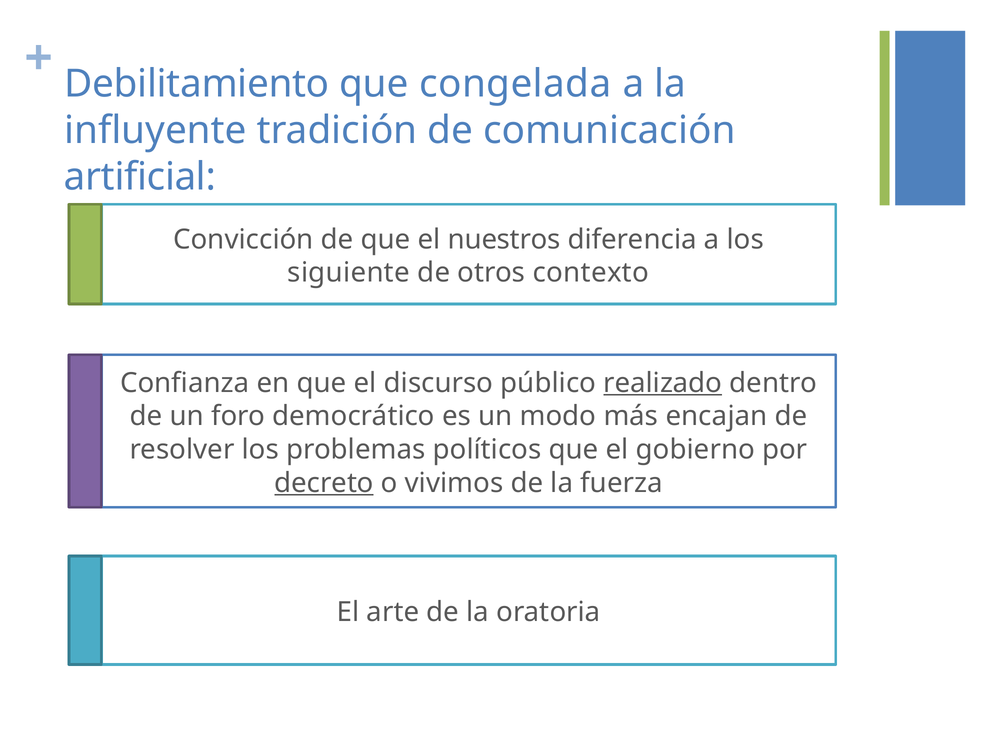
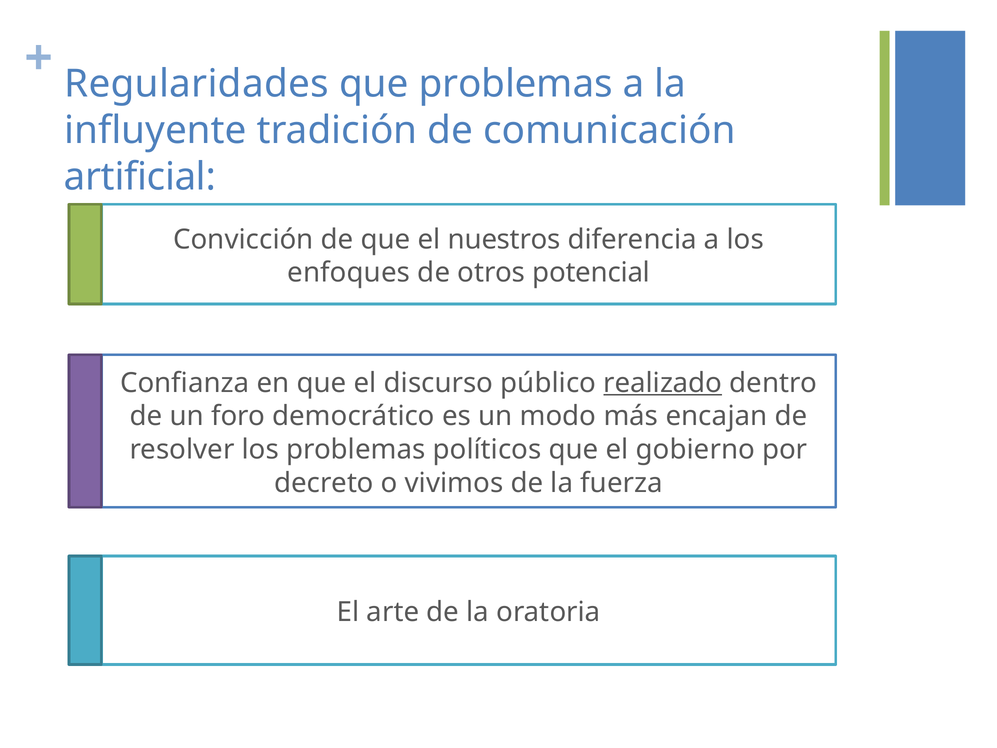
Debilitamiento: Debilitamiento -> Regularidades
que congelada: congelada -> problemas
siguiente: siguiente -> enfoques
contexto: contexto -> potencial
decreto underline: present -> none
